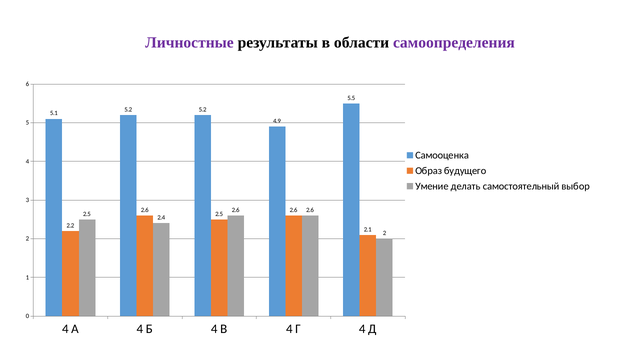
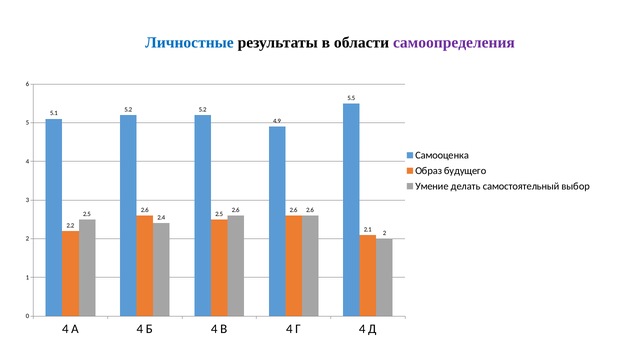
Личностные colour: purple -> blue
